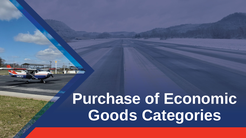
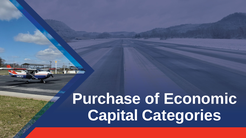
Goods: Goods -> Capital
